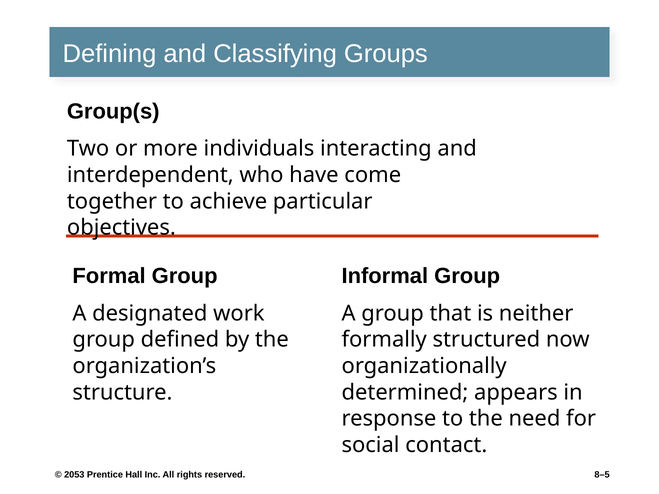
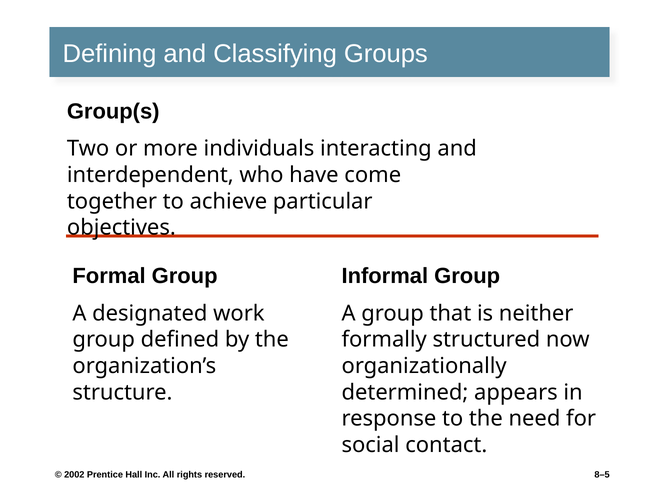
2053: 2053 -> 2002
